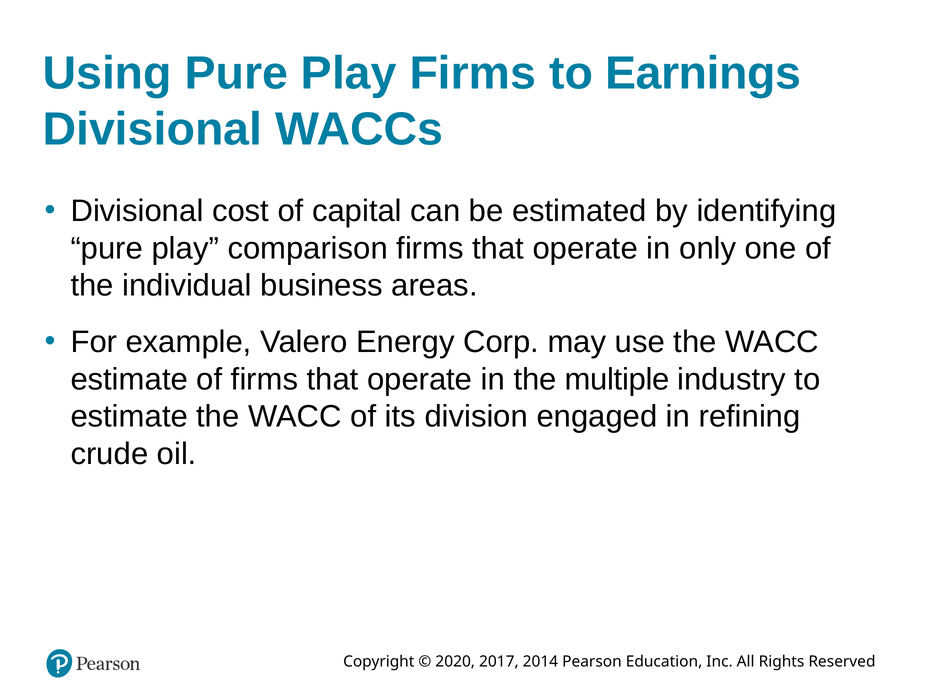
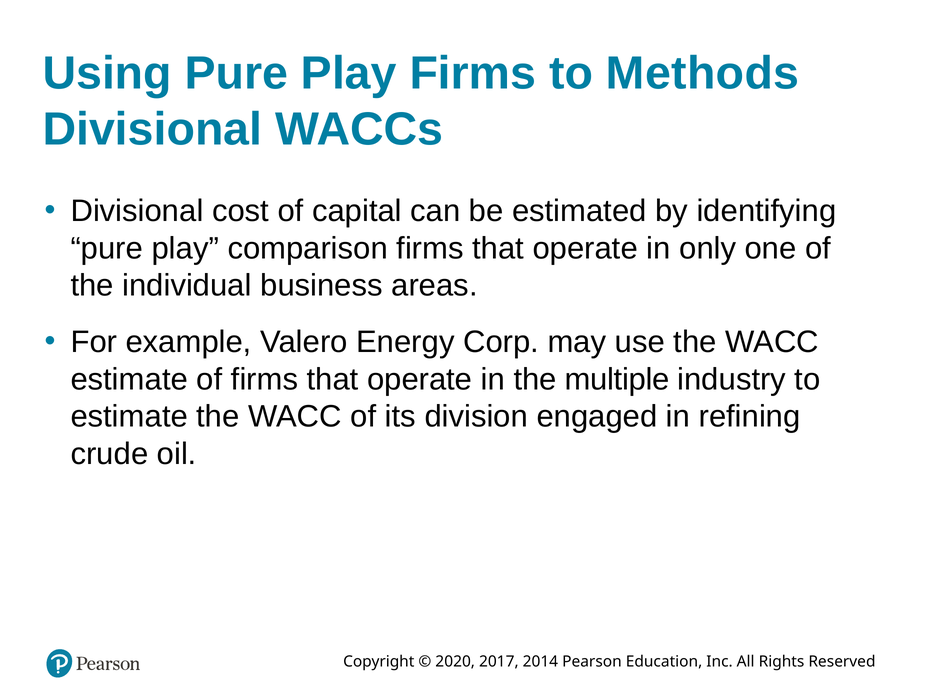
Earnings: Earnings -> Methods
